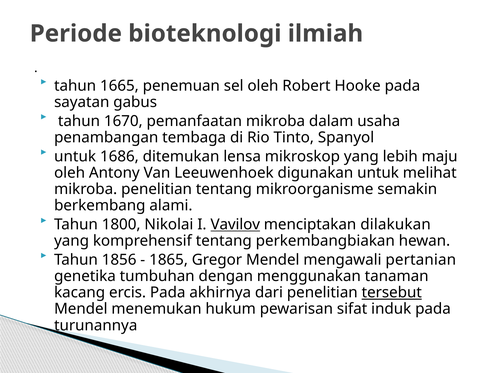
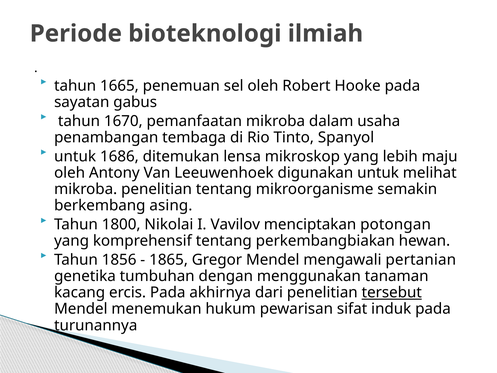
alami: alami -> asing
Vavilov underline: present -> none
dilakukan: dilakukan -> potongan
